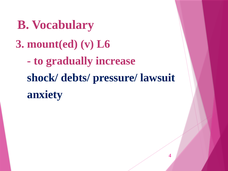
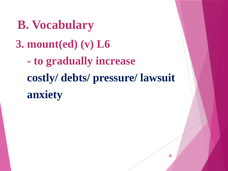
shock/: shock/ -> costly/
